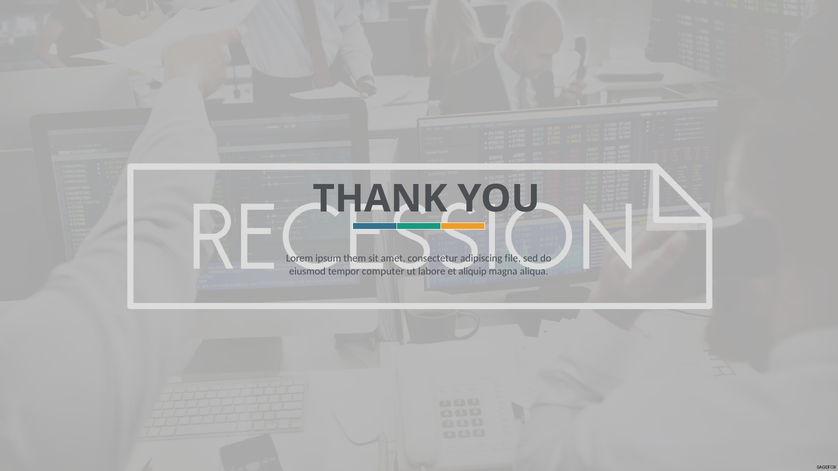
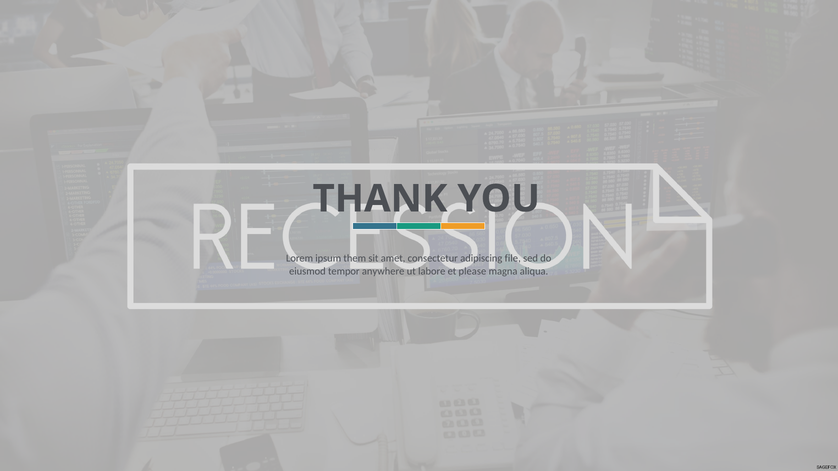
computer: computer -> anywhere
aliquip: aliquip -> please
